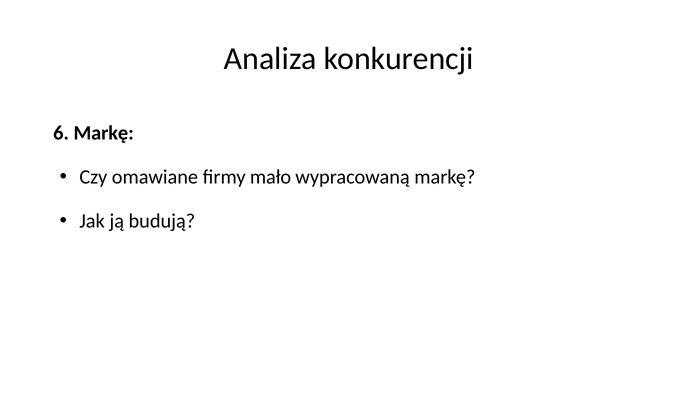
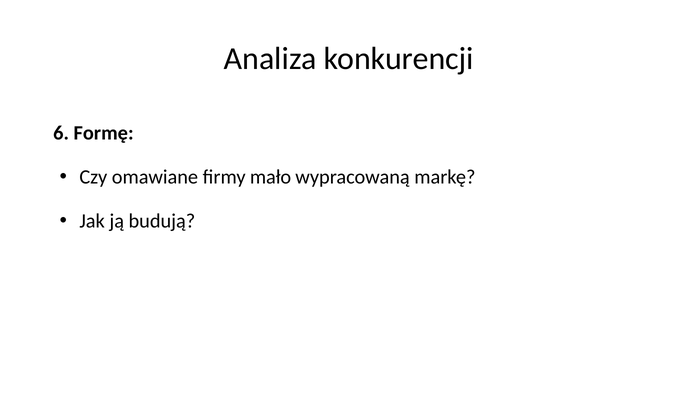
6 Markę: Markę -> Formę
